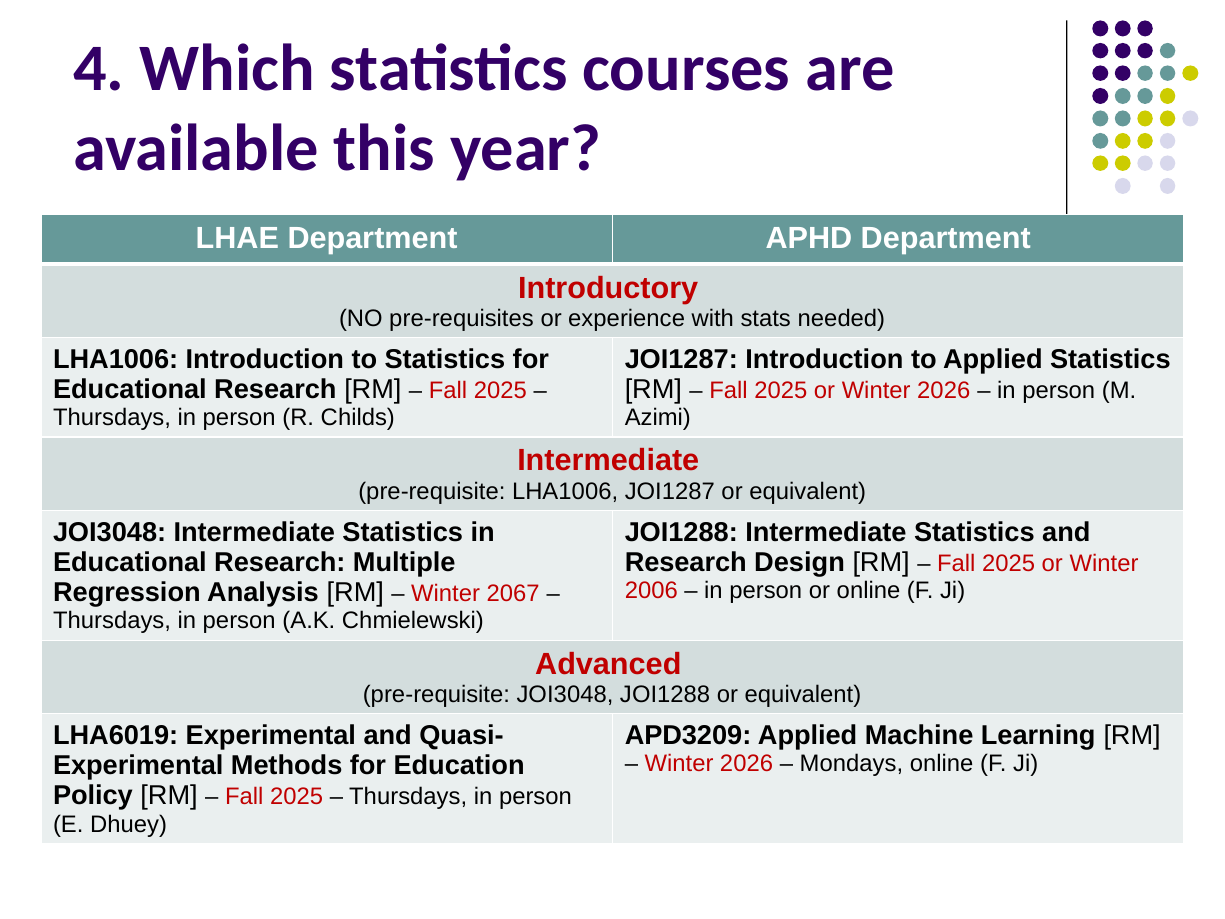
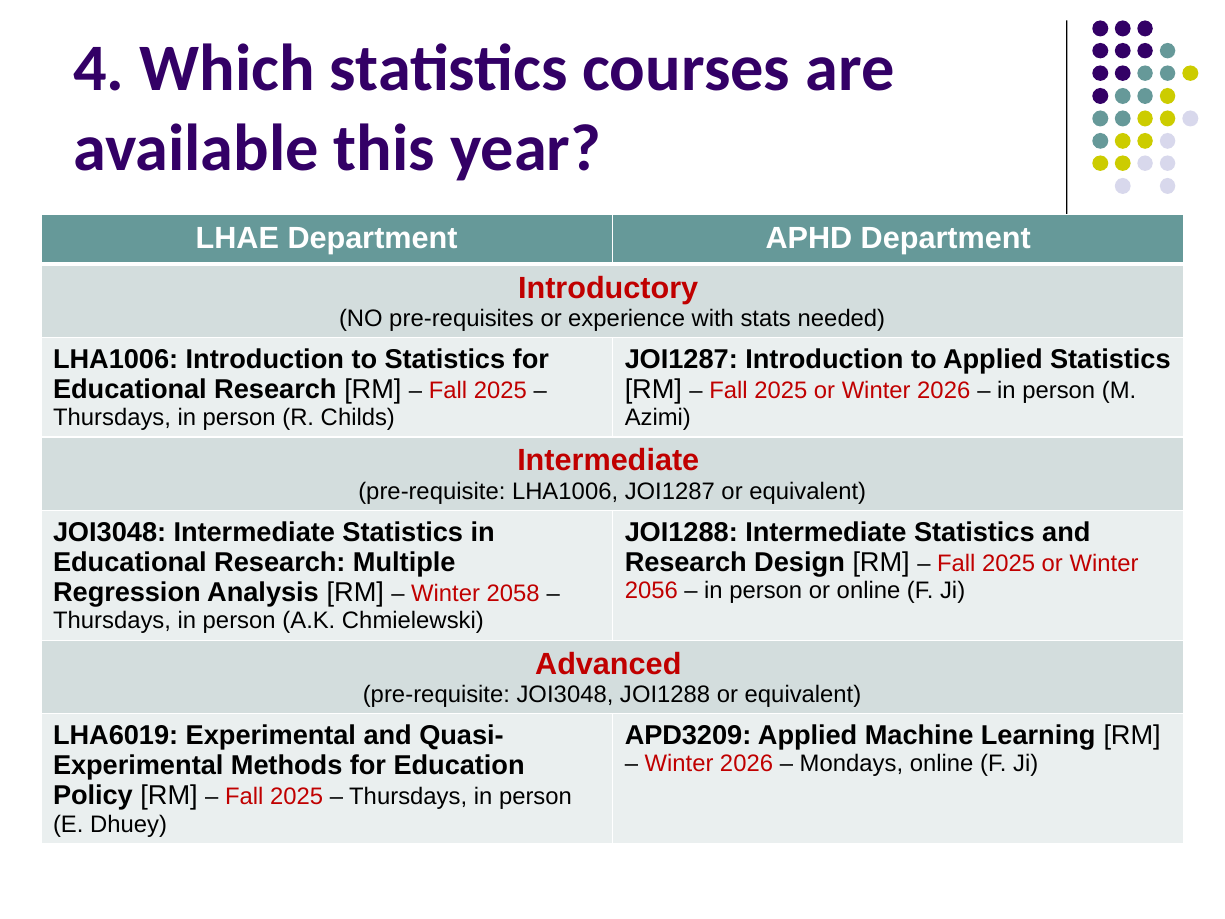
2006: 2006 -> 2056
2067: 2067 -> 2058
